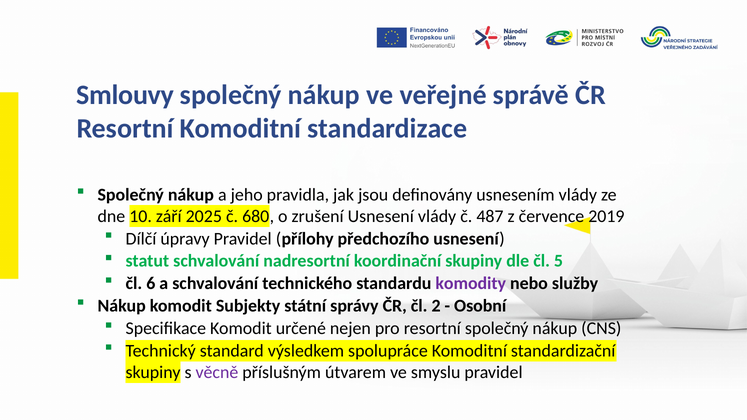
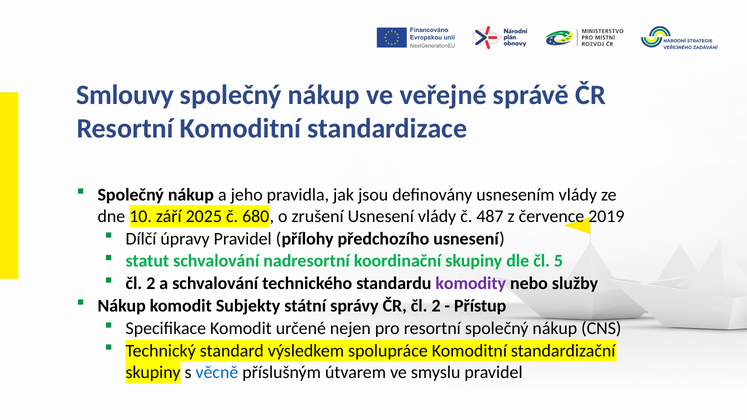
6 at (151, 284): 6 -> 2
Osobní: Osobní -> Přístup
věcně colour: purple -> blue
